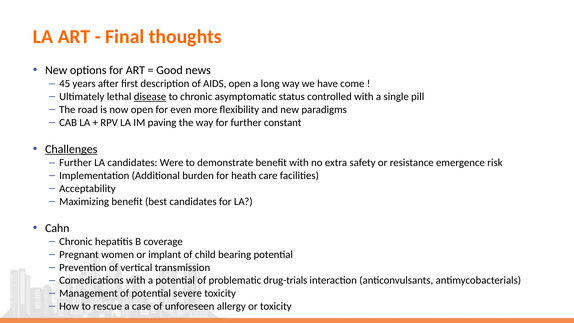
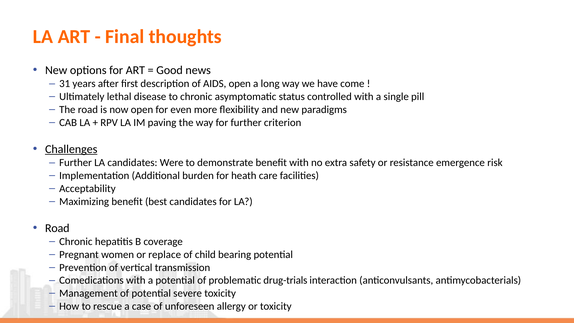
45: 45 -> 31
disease underline: present -> none
constant: constant -> criterion
Cahn at (57, 228): Cahn -> Road
implant: implant -> replace
